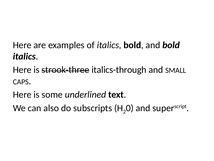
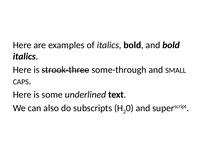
italics-through: italics-through -> some-through
